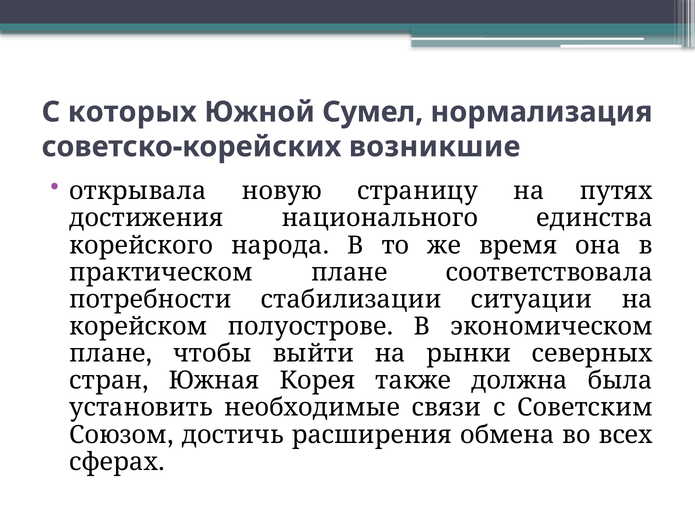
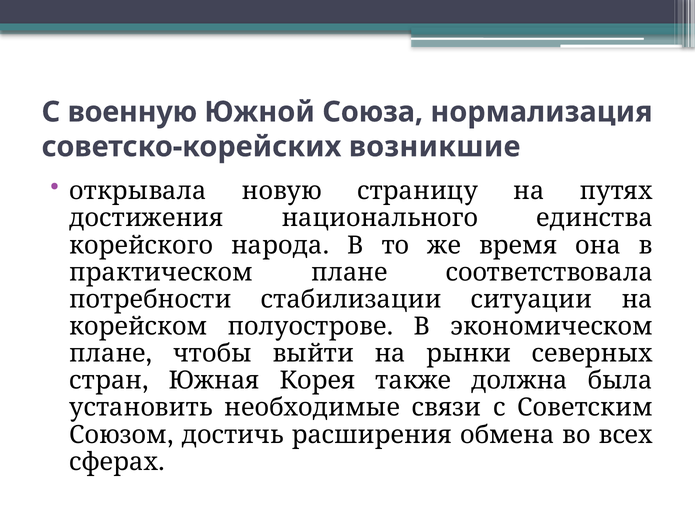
которых: которых -> военную
Сумел: Сумел -> Союза
